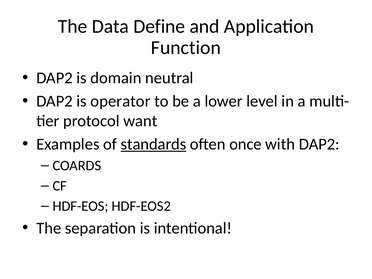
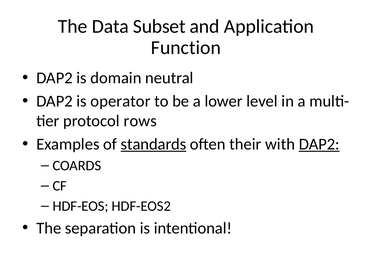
Define: Define -> Subset
want: want -> rows
once: once -> their
DAP2 at (319, 144) underline: none -> present
